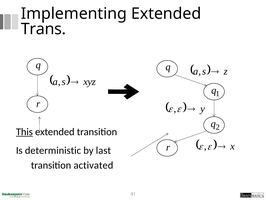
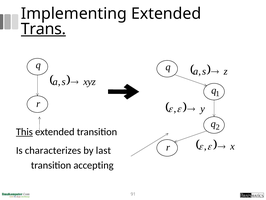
Trans underline: none -> present
deterministic: deterministic -> characterizes
activated: activated -> accepting
